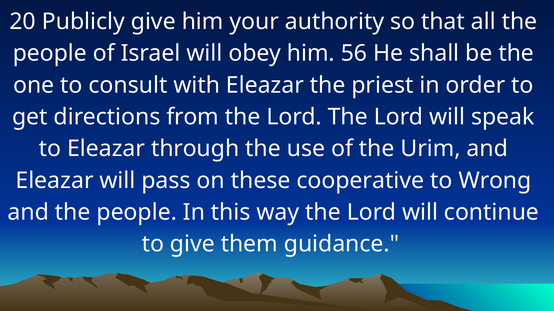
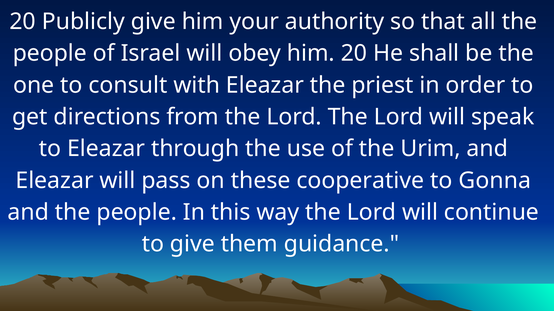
him 56: 56 -> 20
Wrong: Wrong -> Gonna
